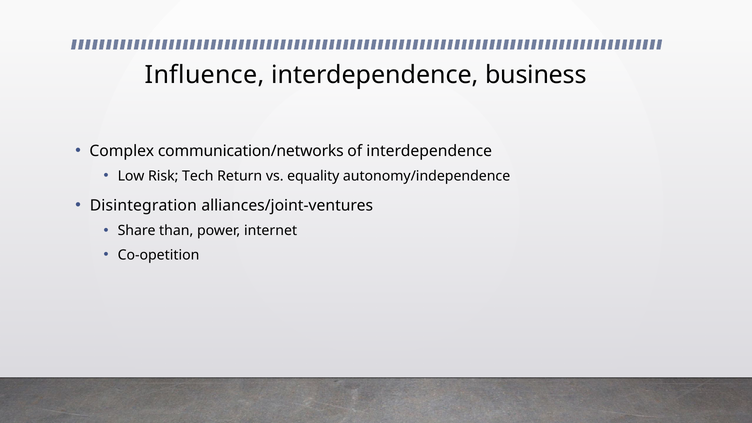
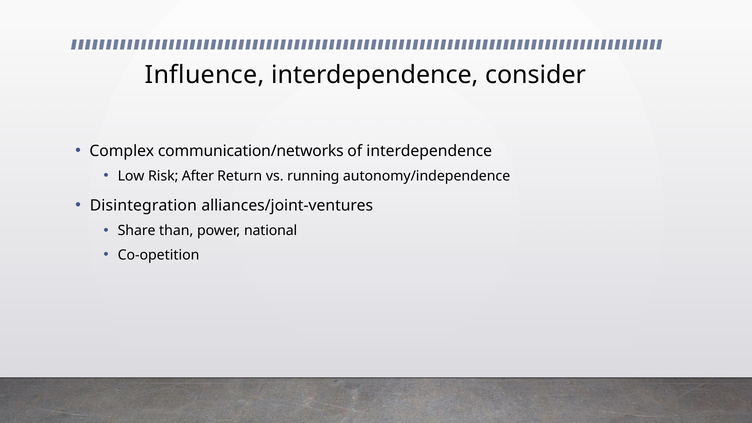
business: business -> consider
Tech: Tech -> After
equality: equality -> running
internet: internet -> national
